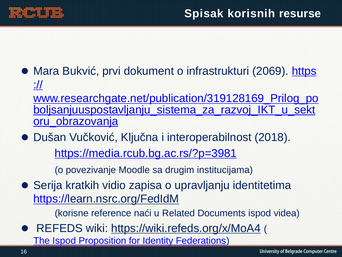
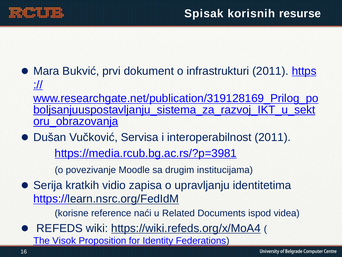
infrastrukturi 2069: 2069 -> 2011
Ključna: Ključna -> Servisa
interoperabilnost 2018: 2018 -> 2011
The Ispod: Ispod -> Visok
